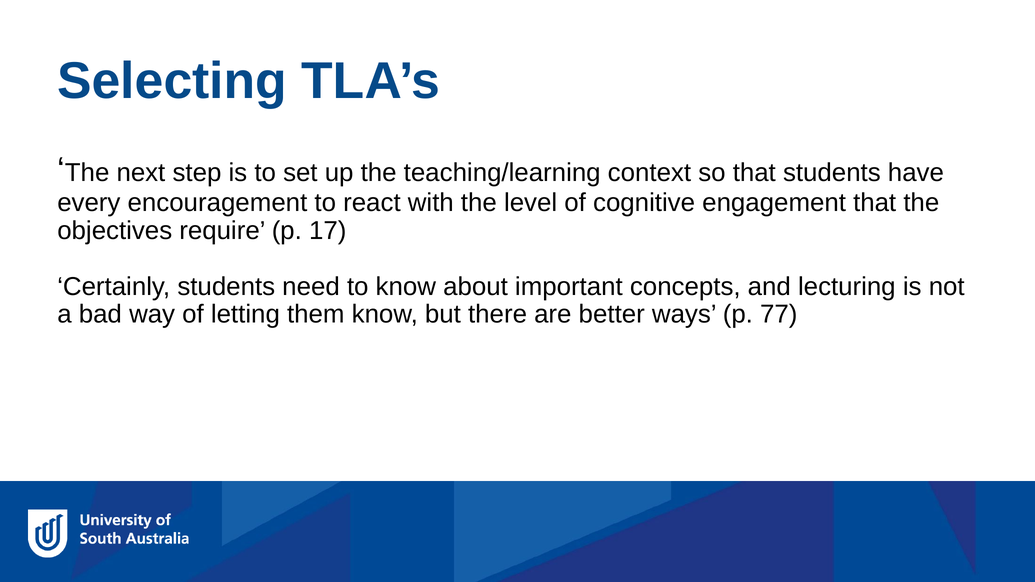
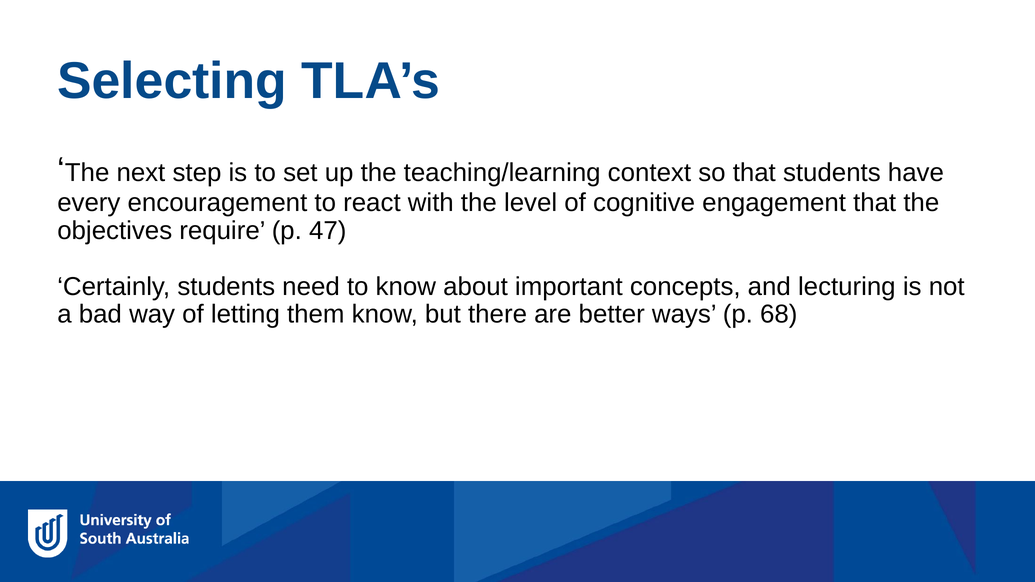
17: 17 -> 47
77: 77 -> 68
